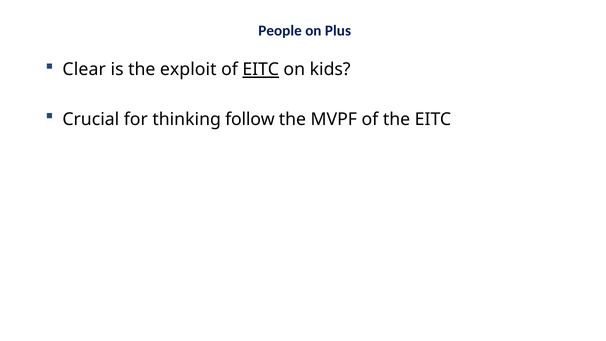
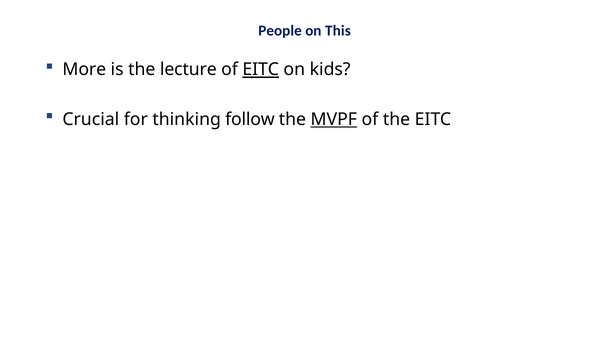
Plus: Plus -> This
Clear: Clear -> More
exploit: exploit -> lecture
MVPF underline: none -> present
